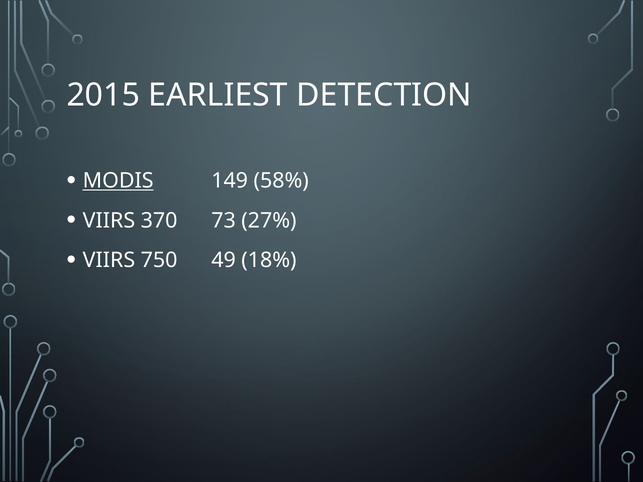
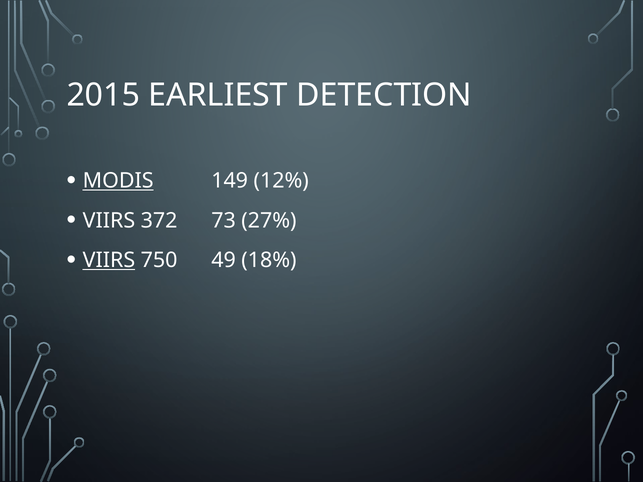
58%: 58% -> 12%
370: 370 -> 372
VIIRS at (109, 261) underline: none -> present
